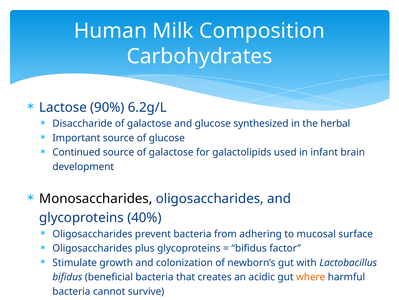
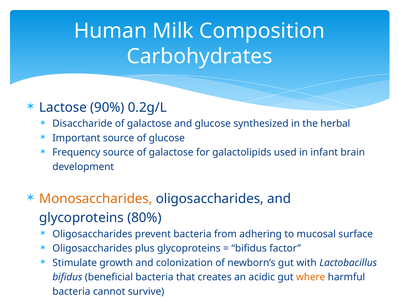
6.2g/L: 6.2g/L -> 0.2g/L
Continued: Continued -> Frequency
Monosaccharides colour: black -> orange
40%: 40% -> 80%
